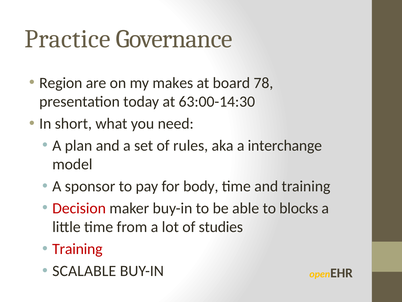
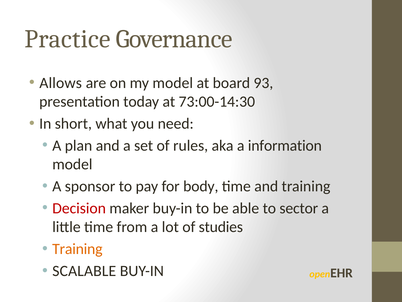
Region: Region -> Allows
my makes: makes -> model
78: 78 -> 93
63:00-14:30: 63:00-14:30 -> 73:00-14:30
interchange: interchange -> information
blocks: blocks -> sector
Training at (77, 249) colour: red -> orange
